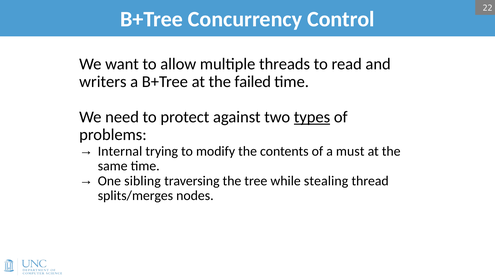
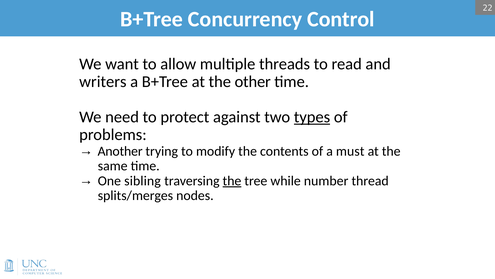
failed: failed -> other
Internal: Internal -> Another
the at (232, 181) underline: none -> present
stealing: stealing -> number
